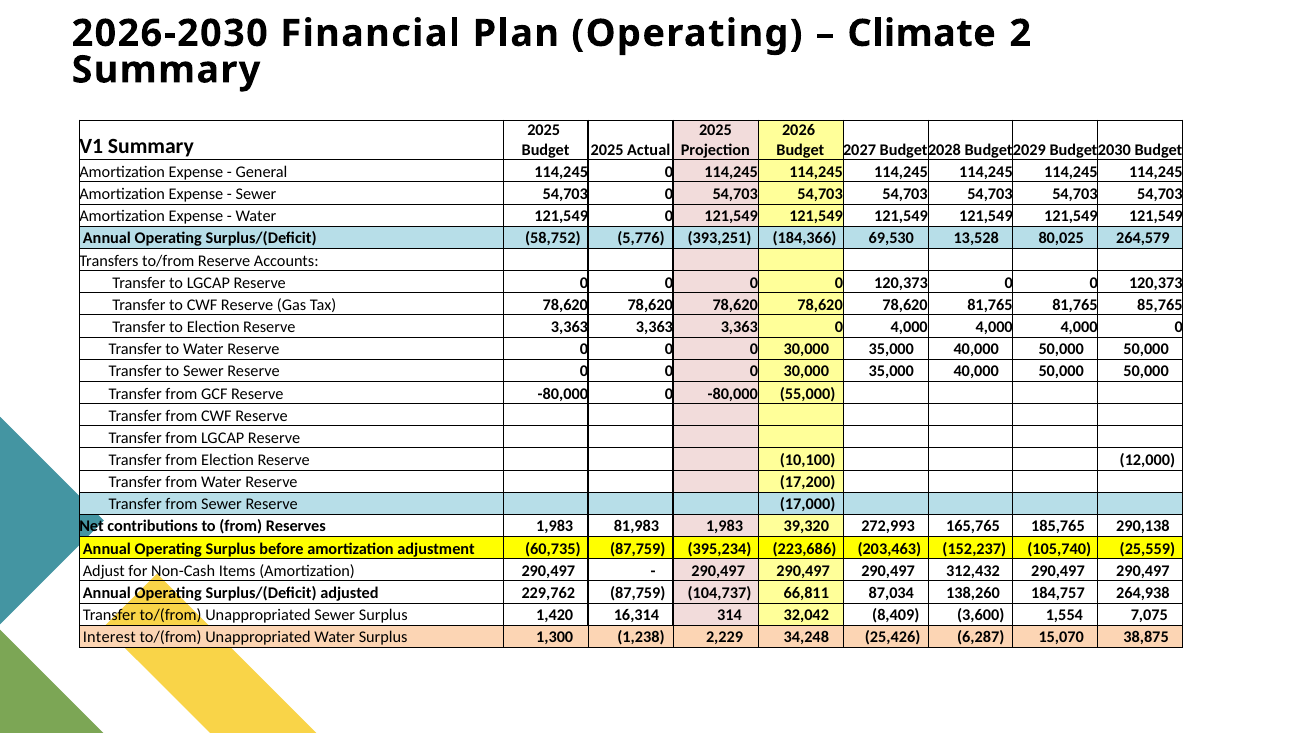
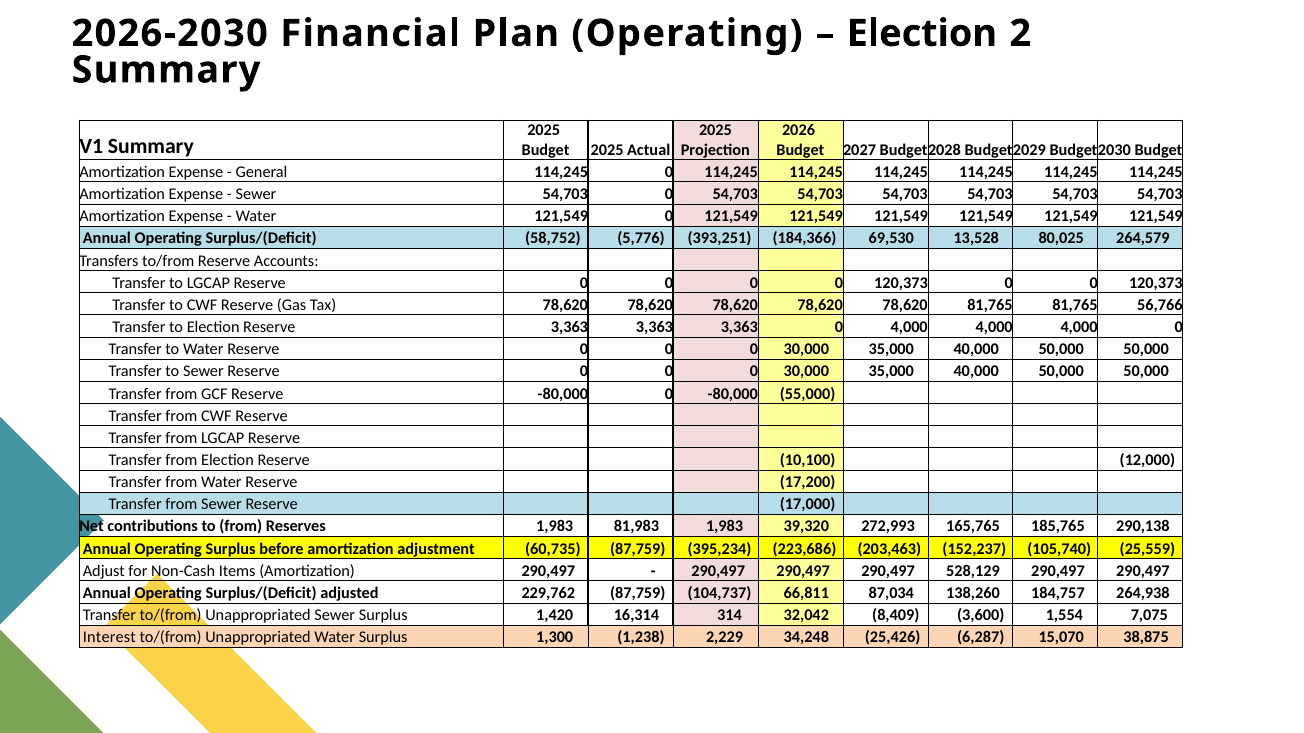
Climate at (922, 33): Climate -> Election
85,765: 85,765 -> 56,766
312,432: 312,432 -> 528,129
